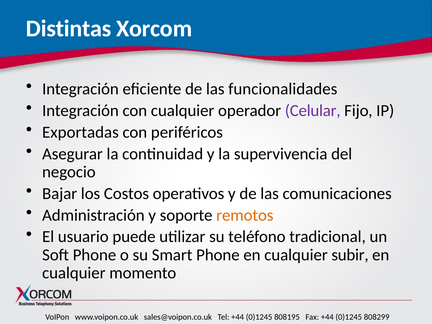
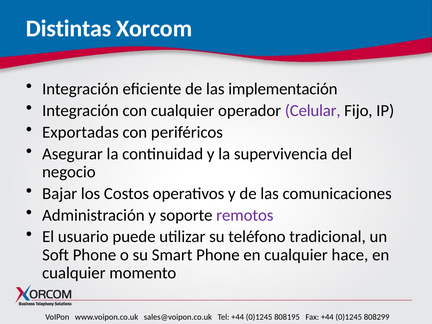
funcionalidades: funcionalidades -> implementación
remotos colour: orange -> purple
subir: subir -> hace
